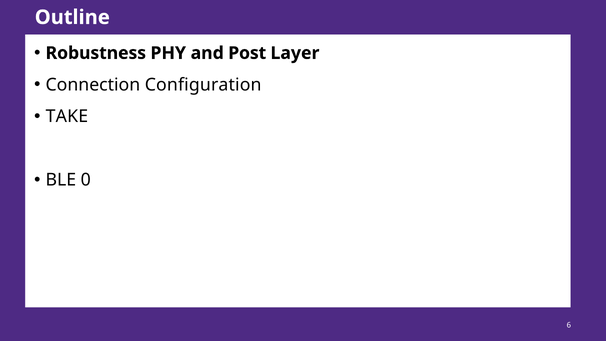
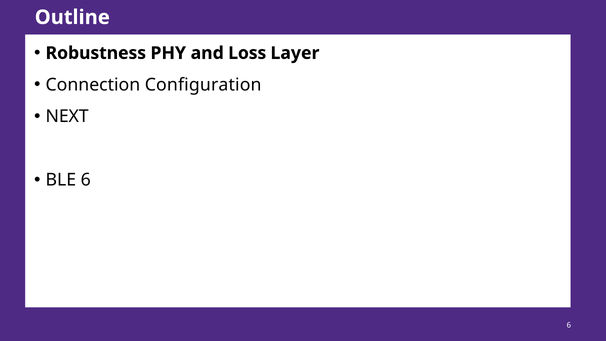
Post: Post -> Loss
TAKE: TAKE -> NEXT
BLE 0: 0 -> 6
